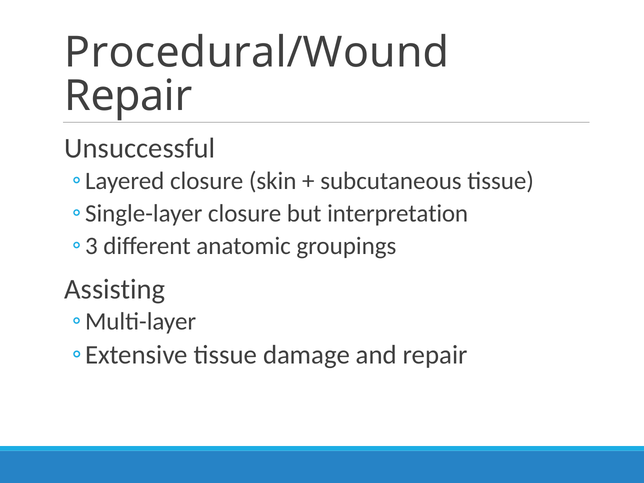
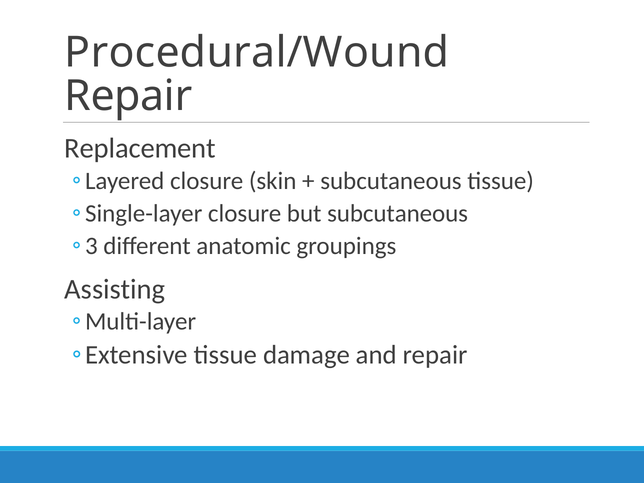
Unsuccessful: Unsuccessful -> Replacement
but interpretation: interpretation -> subcutaneous
